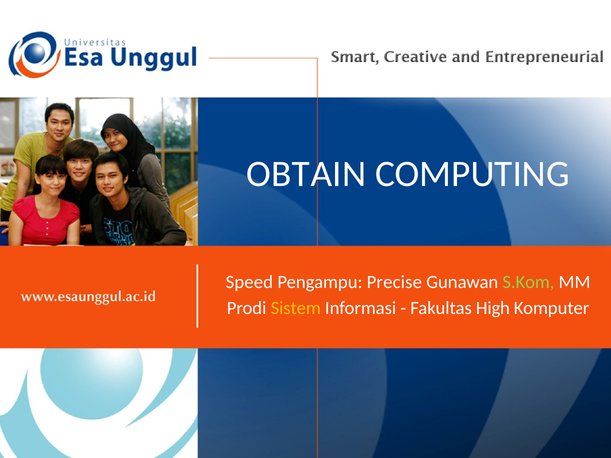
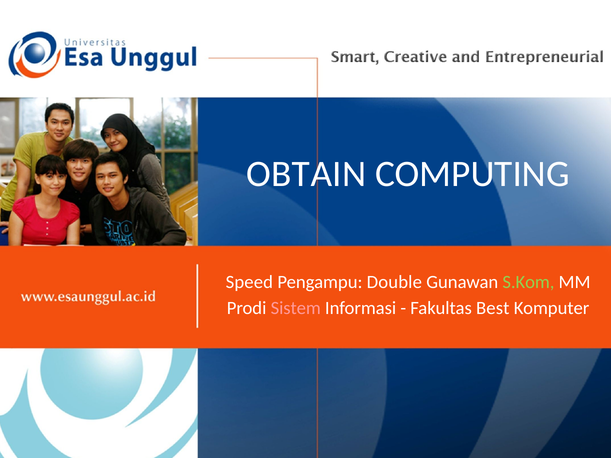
Precise: Precise -> Double
Sistem colour: yellow -> pink
High: High -> Best
